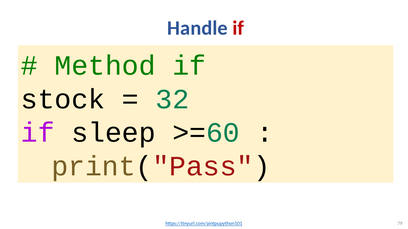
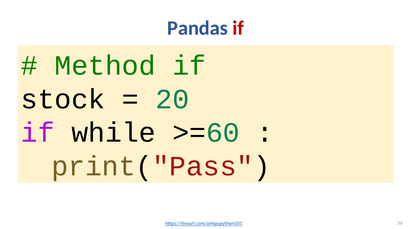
Handle: Handle -> Pandas
32: 32 -> 20
sleep: sleep -> while
